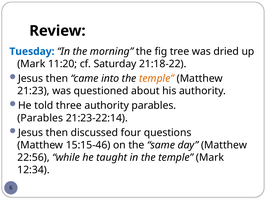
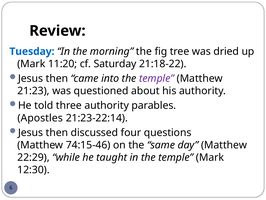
temple at (157, 78) colour: orange -> purple
Parables at (40, 118): Parables -> Apostles
15:15-46: 15:15-46 -> 74:15-46
22:56: 22:56 -> 22:29
12:34: 12:34 -> 12:30
